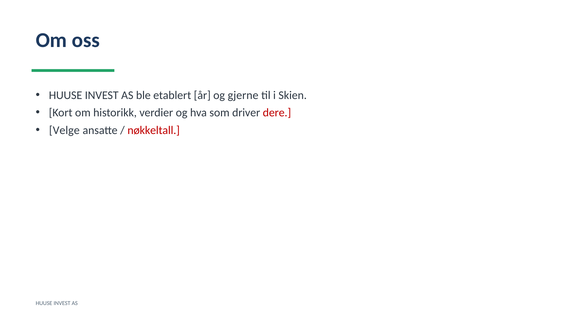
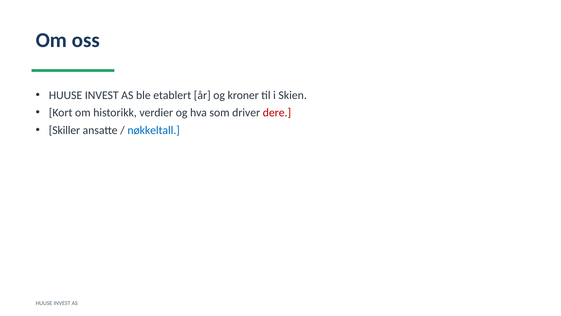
gjerne: gjerne -> kroner
Velge: Velge -> Skiller
nøkkeltall colour: red -> blue
